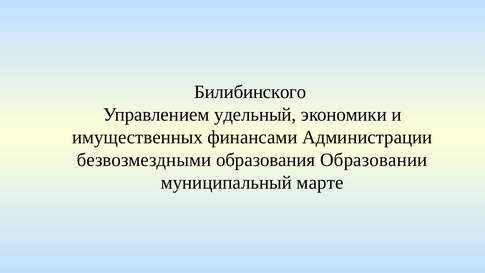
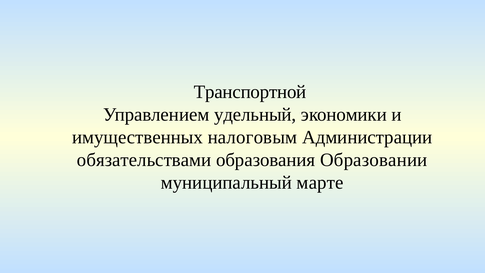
Билибинского: Билибинского -> Транспортной
финансами: финансами -> налоговым
безвозмездными: безвозмездными -> обязательствами
